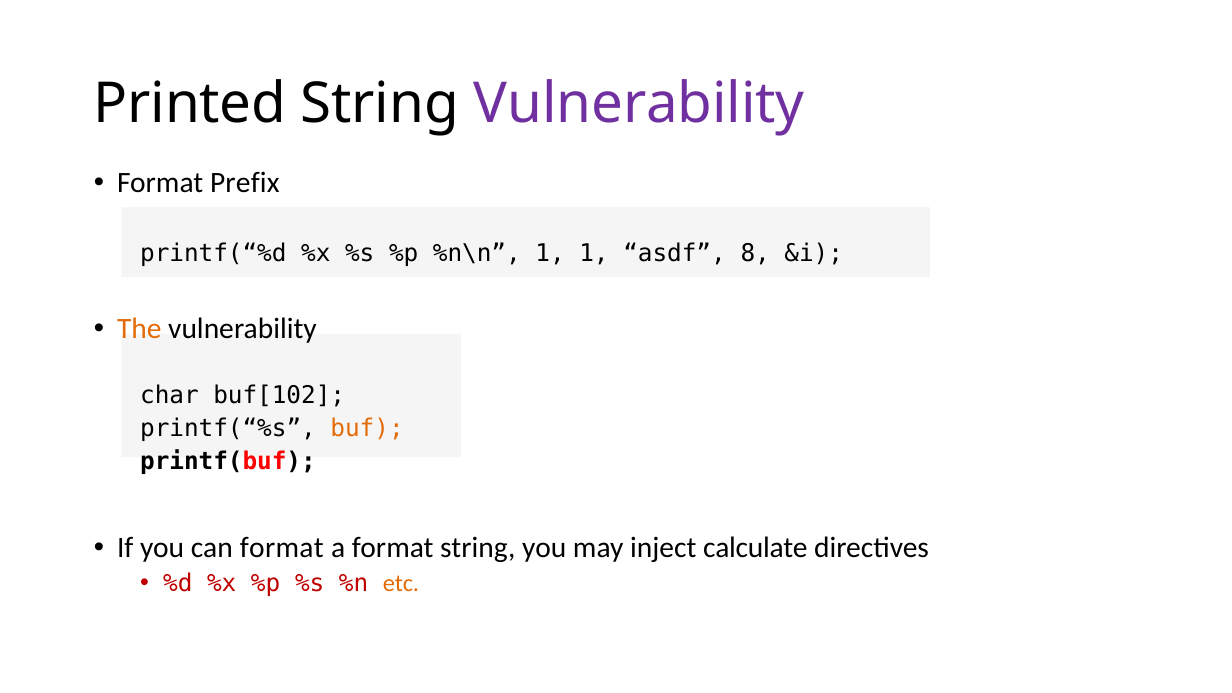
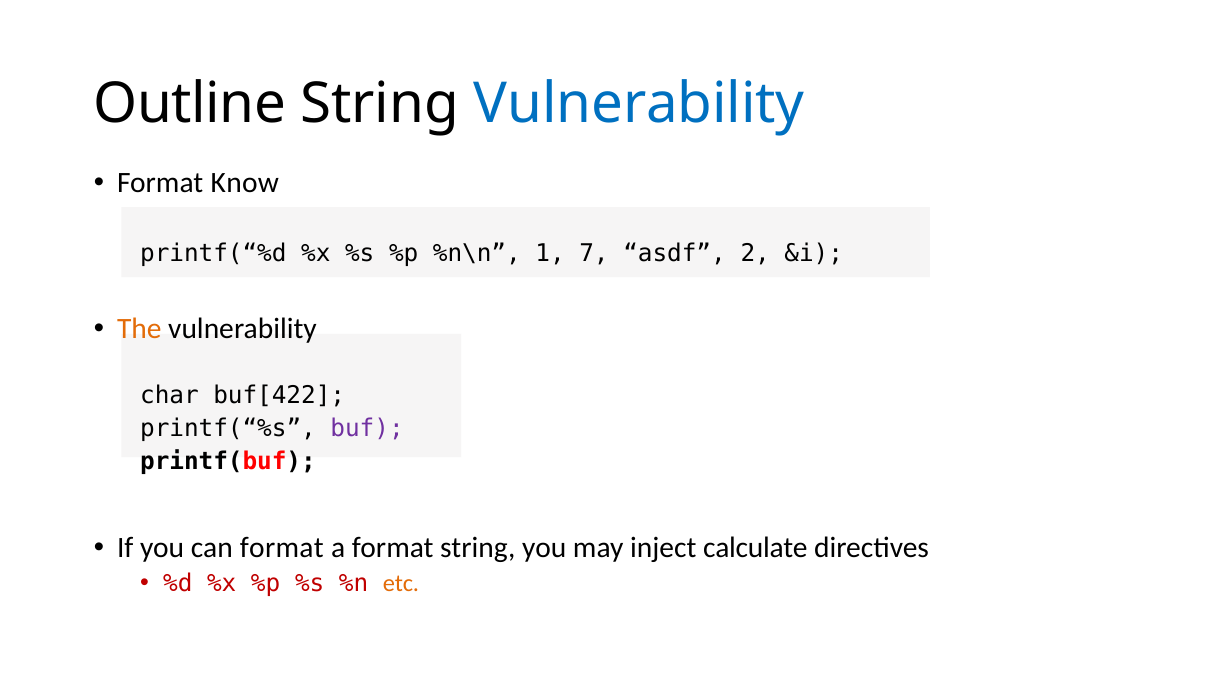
Printed: Printed -> Outline
Vulnerability at (639, 103) colour: purple -> blue
Prefix: Prefix -> Know
1 1: 1 -> 7
8: 8 -> 2
buf[102: buf[102 -> buf[422
buf colour: orange -> purple
